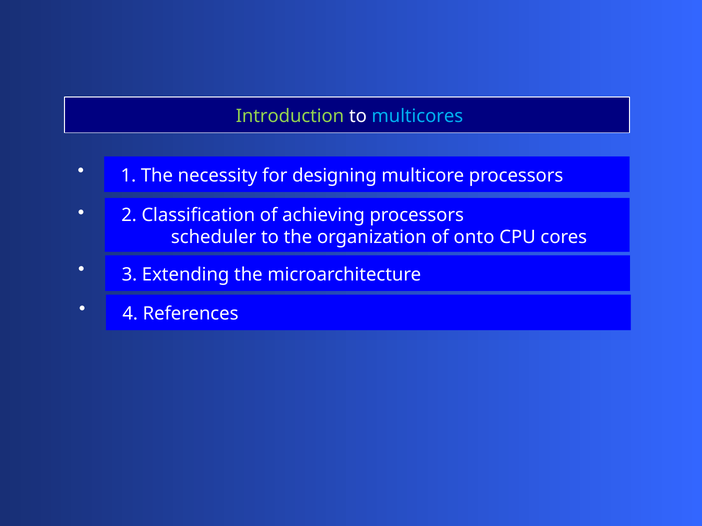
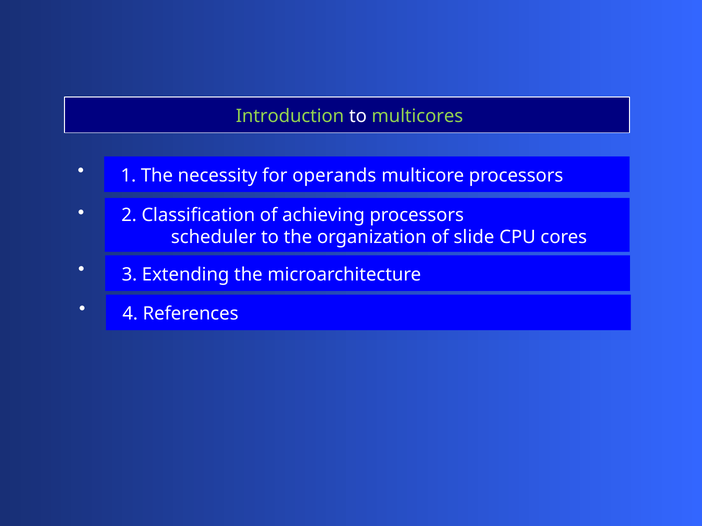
multicores colour: light blue -> light green
designing: designing -> operands
onto: onto -> slide
